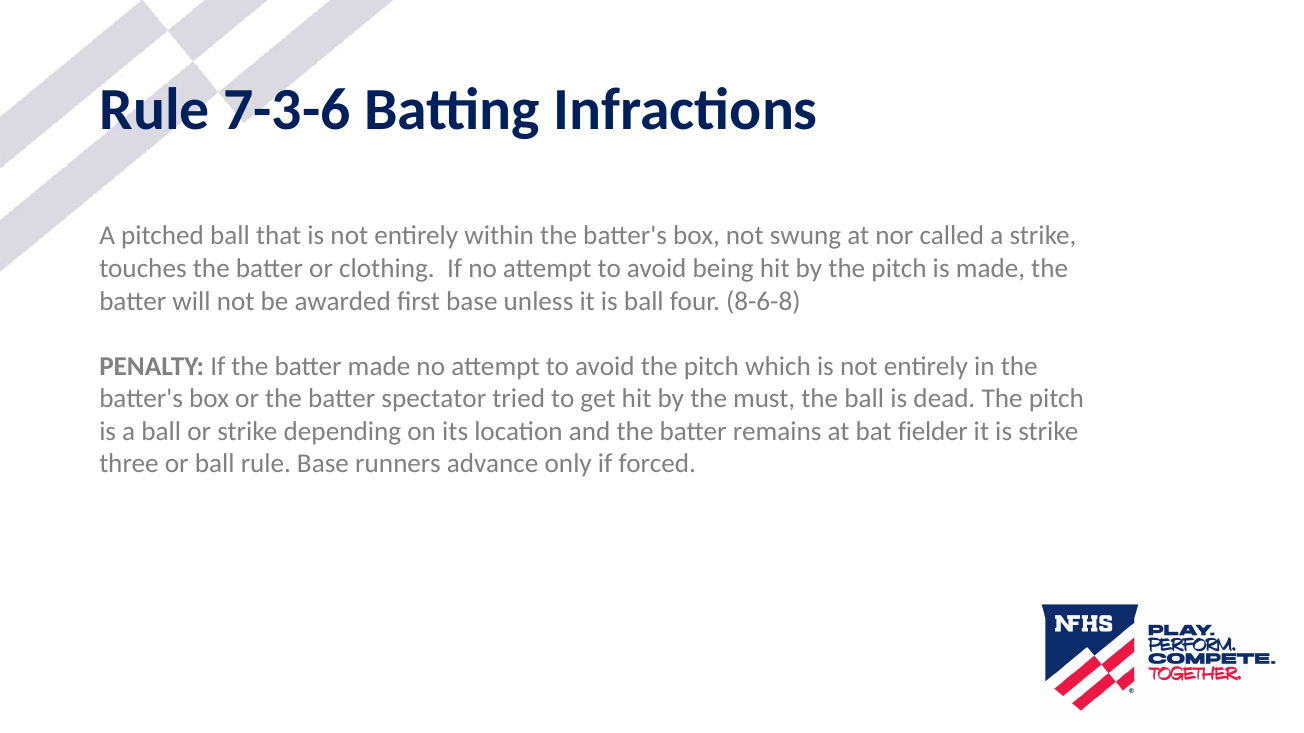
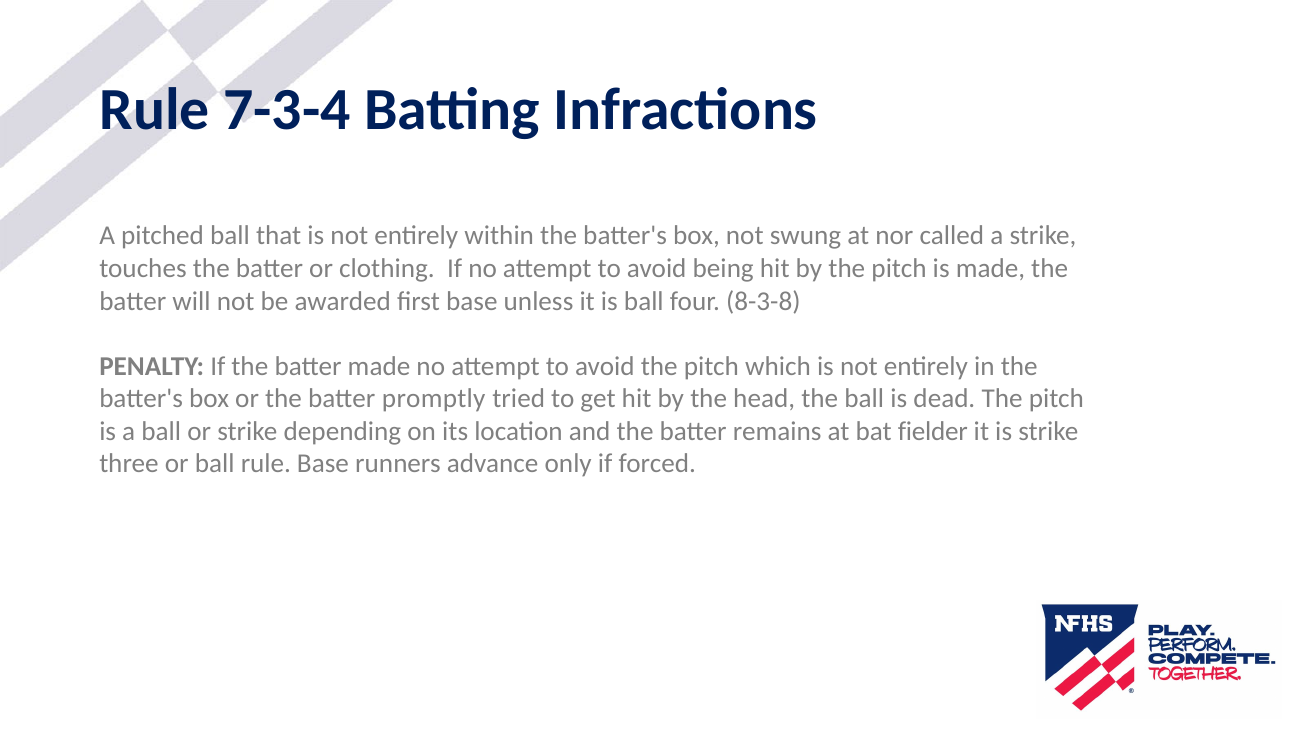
7-3-6: 7-3-6 -> 7-3-4
8-6-8: 8-6-8 -> 8-3-8
spectator: spectator -> promptly
must: must -> head
